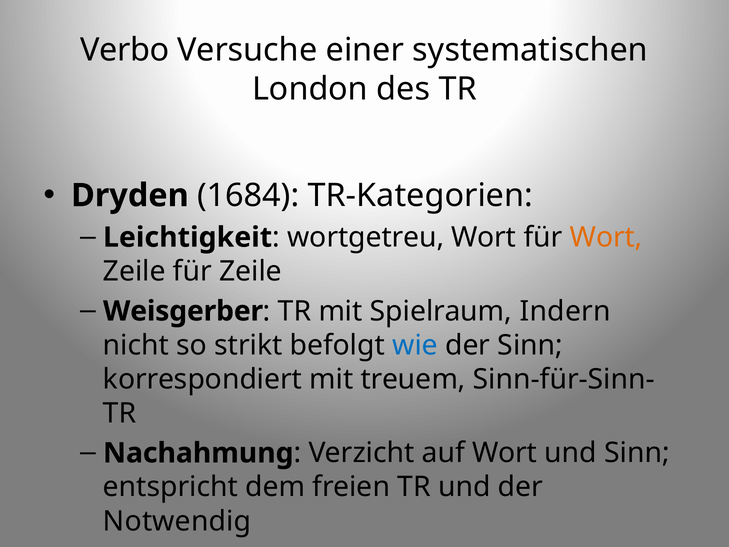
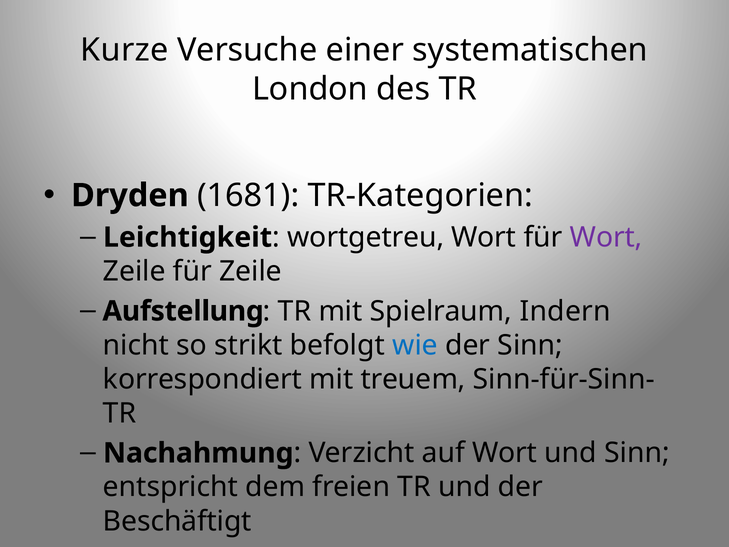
Verbo: Verbo -> Kurze
1684: 1684 -> 1681
Wort at (606, 237) colour: orange -> purple
Weisgerber: Weisgerber -> Aufstellung
Notwendig: Notwendig -> Beschäftigt
